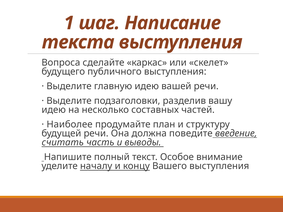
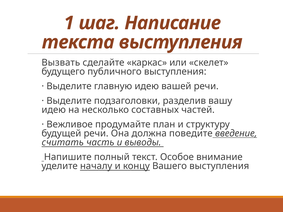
Вопроса: Вопроса -> Вызвать
Наиболее: Наиболее -> Вежливое
